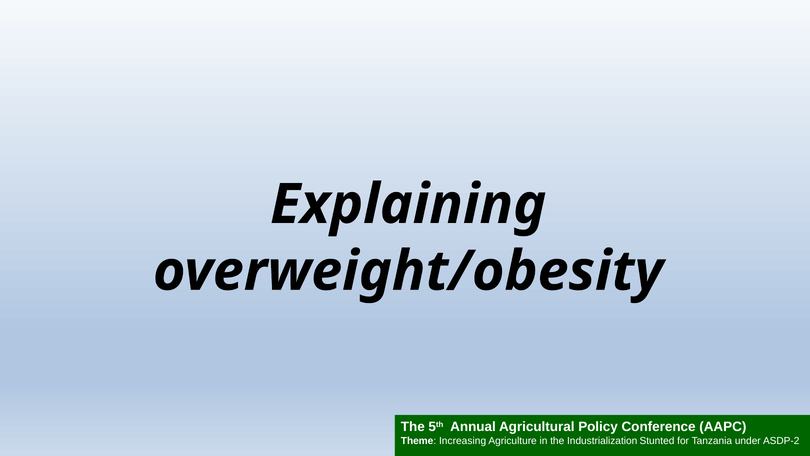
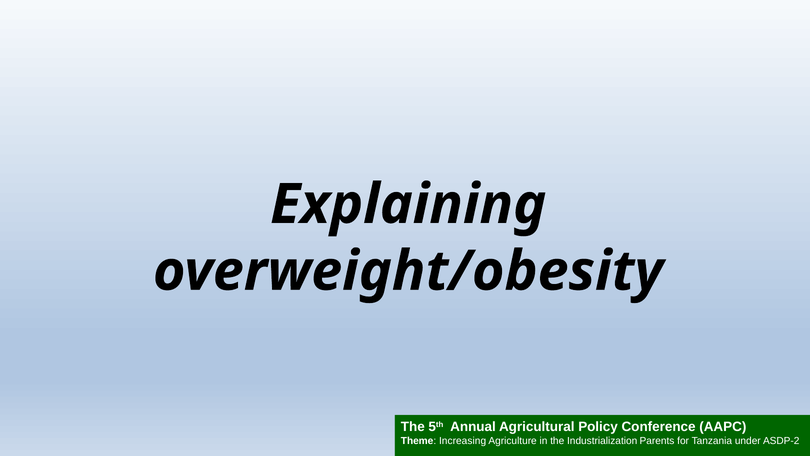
Stunted: Stunted -> Parents
